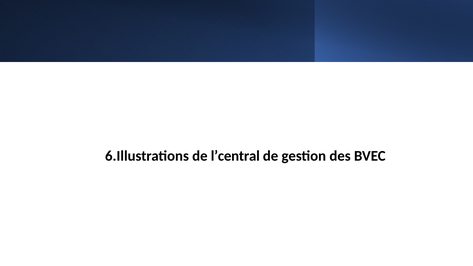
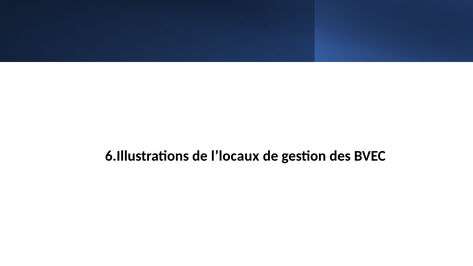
l’central: l’central -> l’locaux
